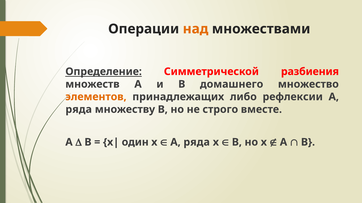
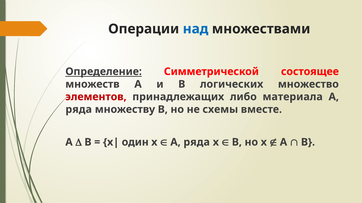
над colour: orange -> blue
разбиения: разбиения -> состоящее
домашнего: домашнего -> логических
элементов colour: orange -> red
рефлексии: рефлексии -> материала
строго: строго -> схемы
